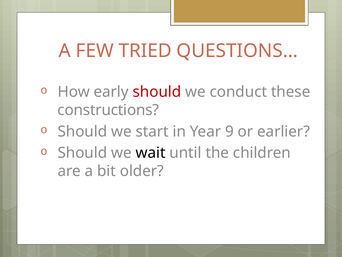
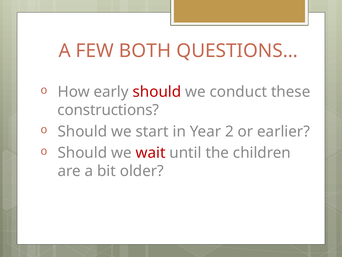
TRIED: TRIED -> BOTH
9: 9 -> 2
wait colour: black -> red
